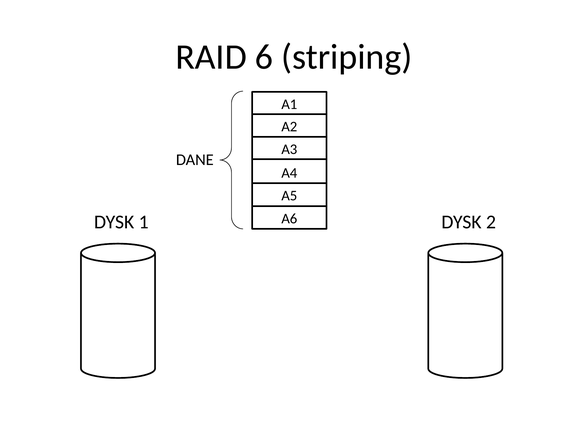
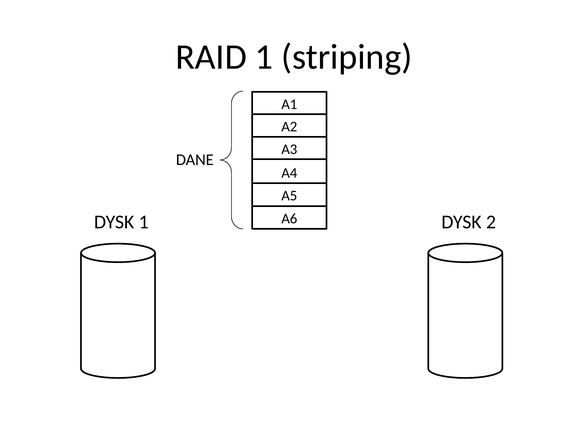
RAID 6: 6 -> 1
